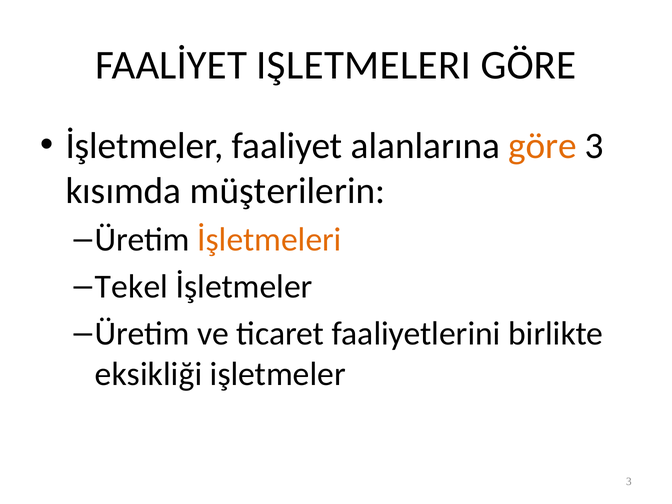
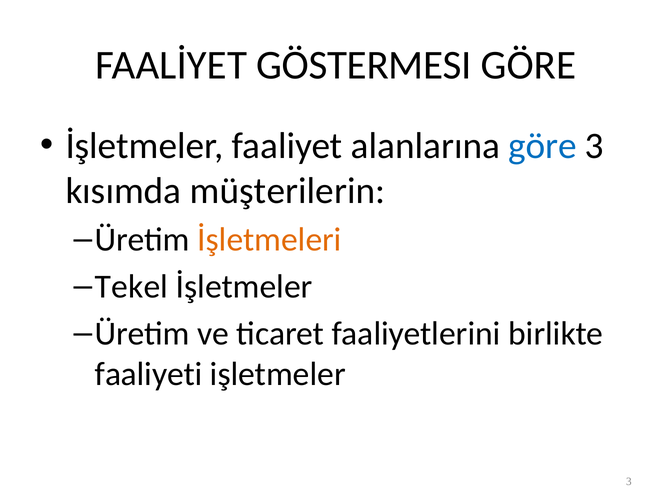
IŞLETMELERI: IŞLETMELERI -> GÖSTERMESI
göre at (543, 146) colour: orange -> blue
eksikliği: eksikliği -> faaliyeti
